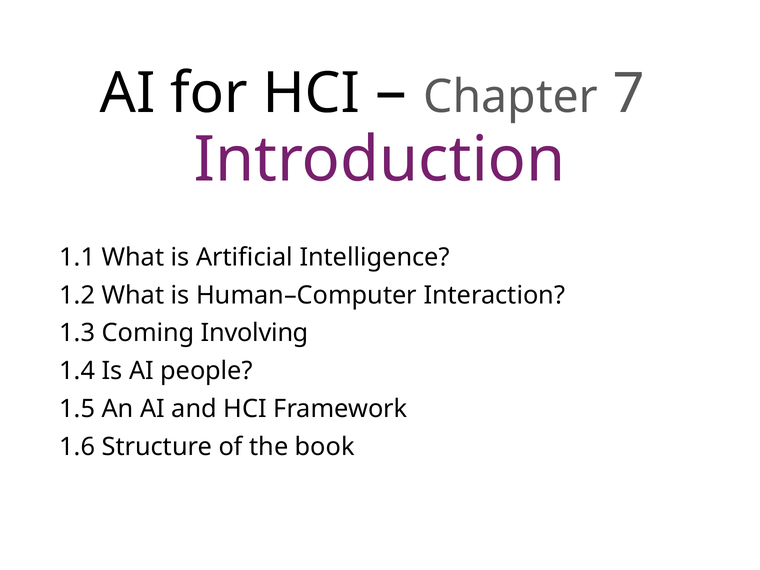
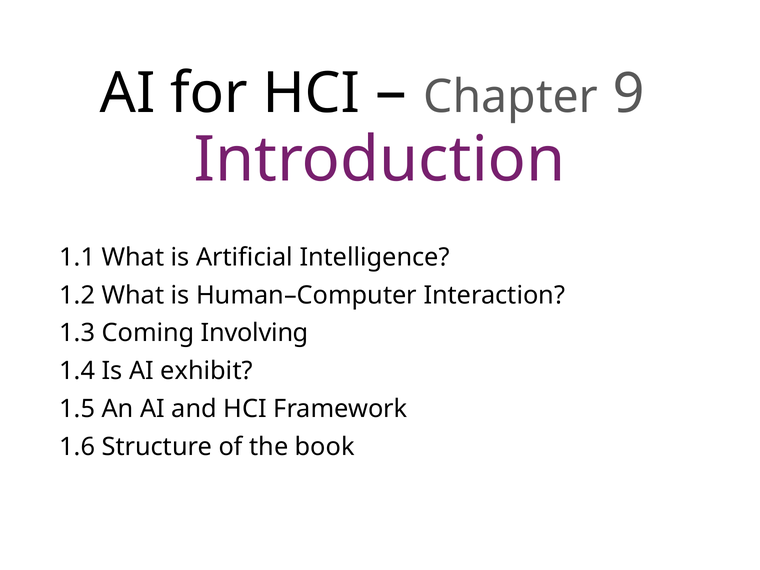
7: 7 -> 9
people: people -> exhibit
